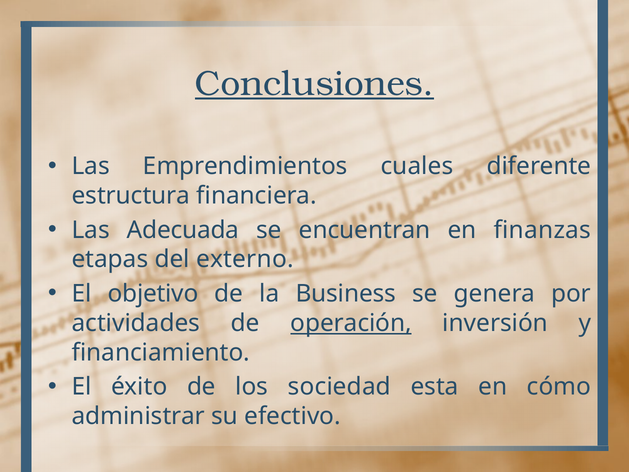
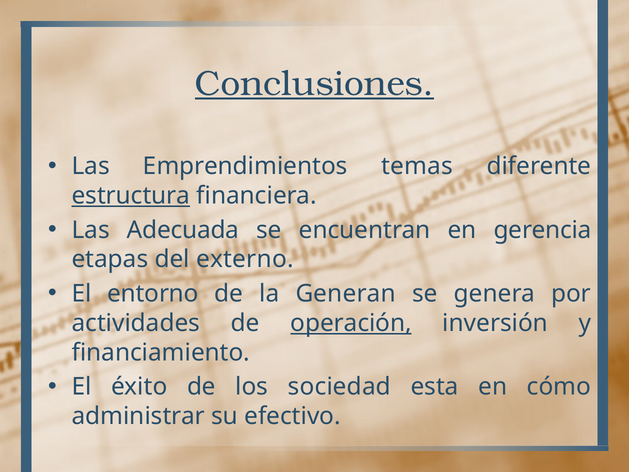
cuales: cuales -> temas
estructura underline: none -> present
finanzas: finanzas -> gerencia
objetivo: objetivo -> entorno
Business: Business -> Generan
